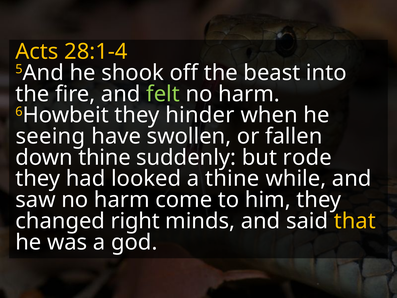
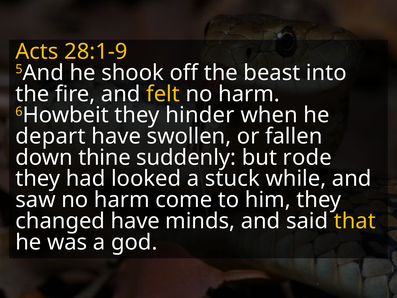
28:1-4: 28:1-4 -> 28:1-9
felt colour: light green -> yellow
seeing: seeing -> depart
a thine: thine -> stuck
changed right: right -> have
